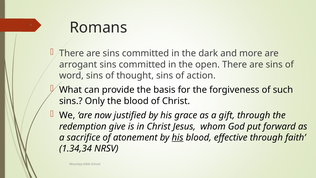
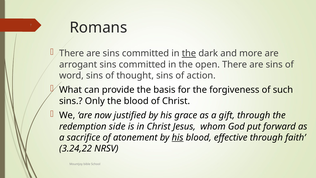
the at (189, 53) underline: none -> present
give: give -> side
1.34,34: 1.34,34 -> 3.24,22
